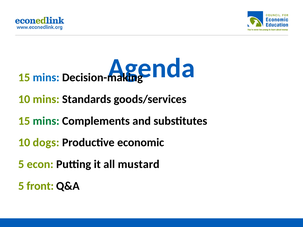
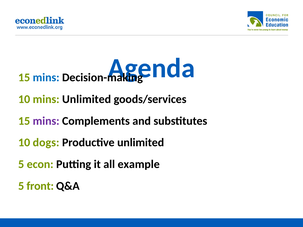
mins Standards: Standards -> Unlimited
mins at (46, 121) colour: green -> purple
Productive economic: economic -> unlimited
mustard: mustard -> example
